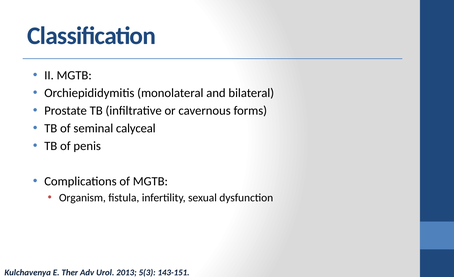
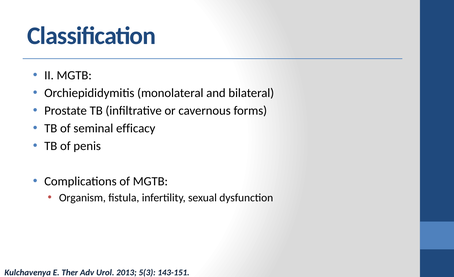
calyceal: calyceal -> efficacy
